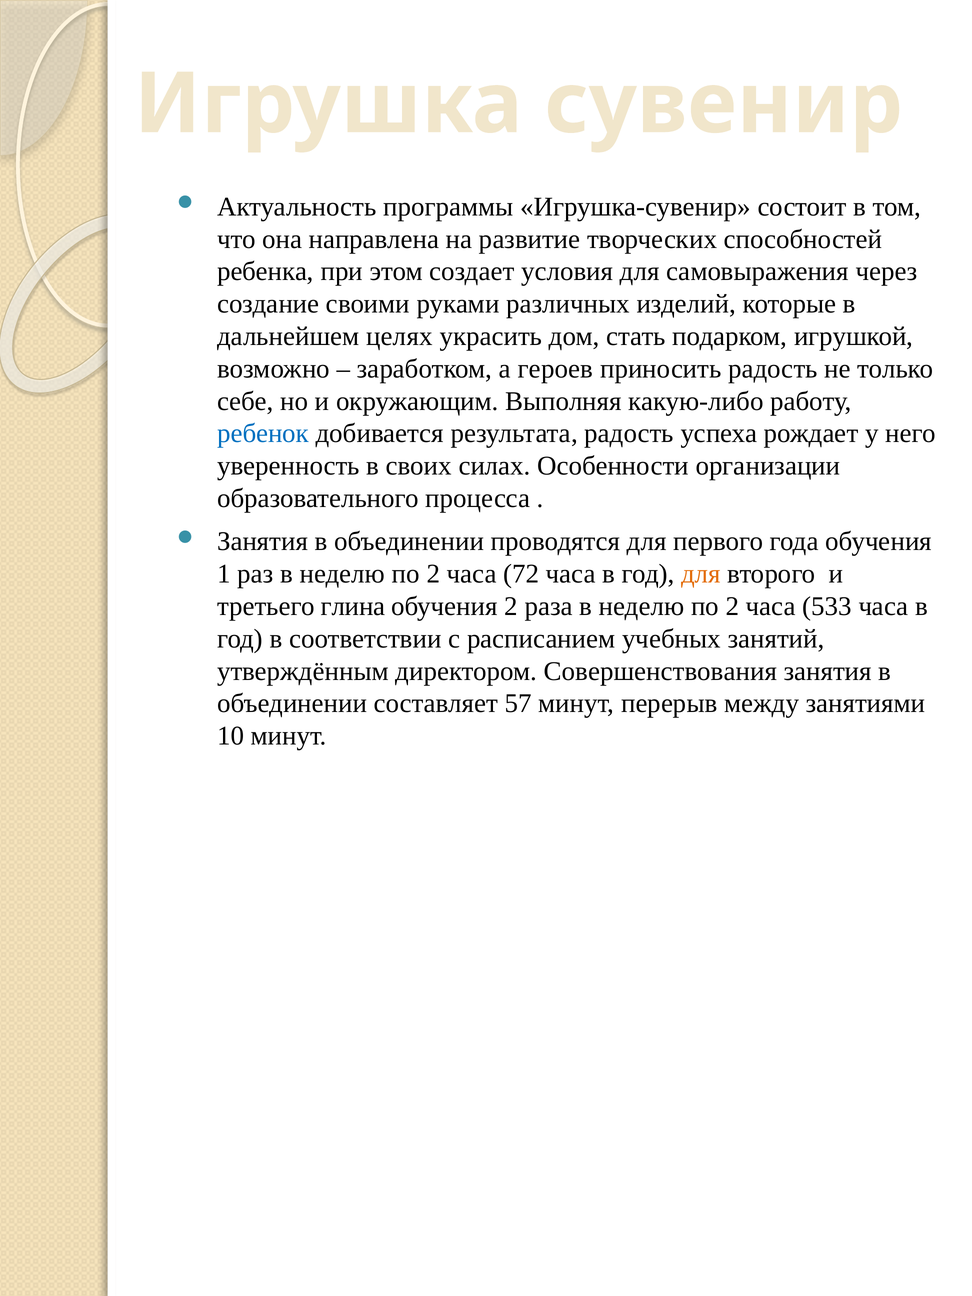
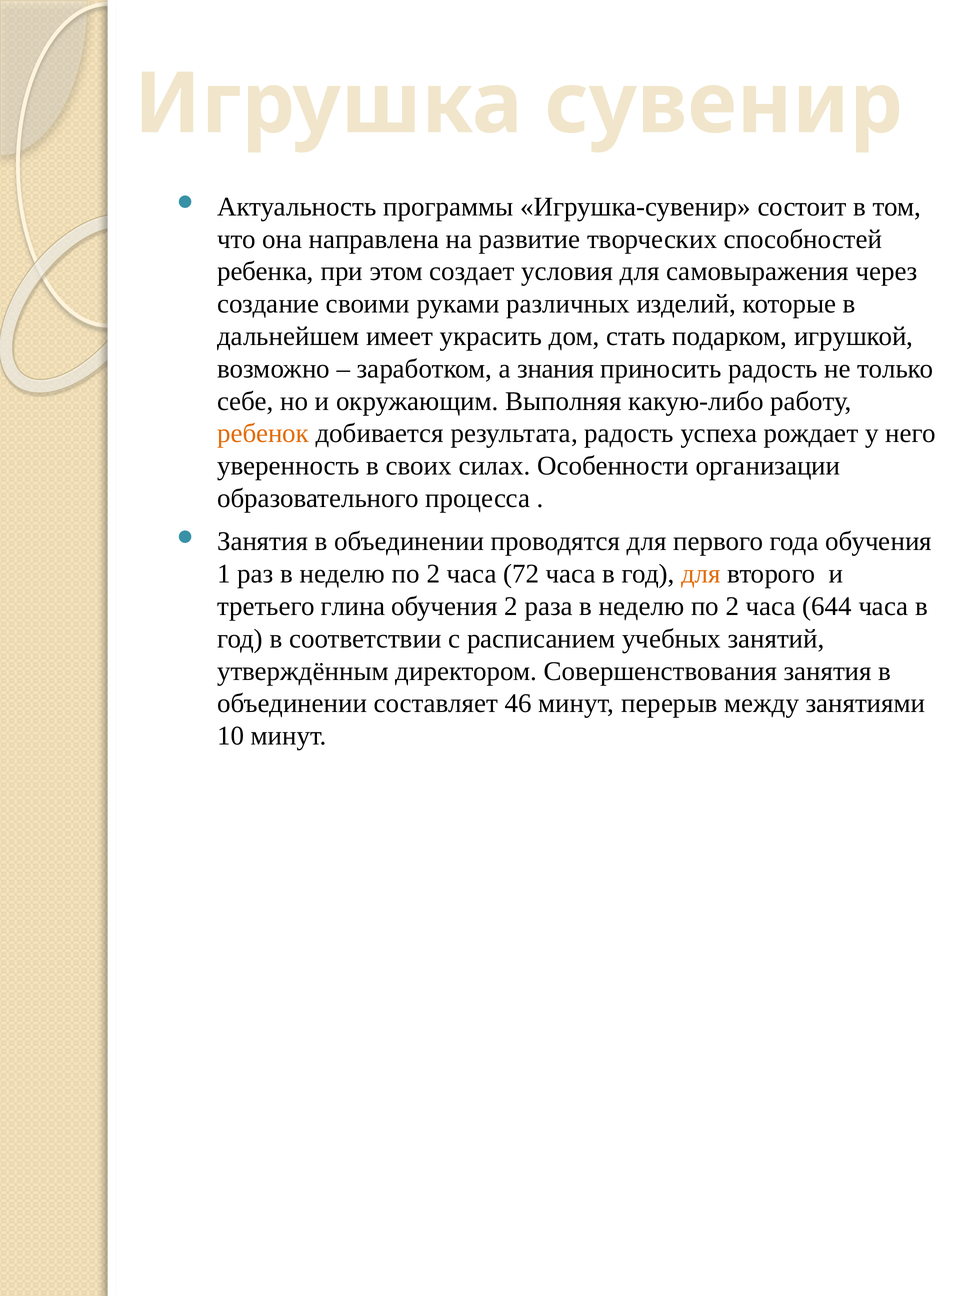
целях: целях -> имеет
героев: героев -> знания
ребенок colour: blue -> orange
533: 533 -> 644
57: 57 -> 46
